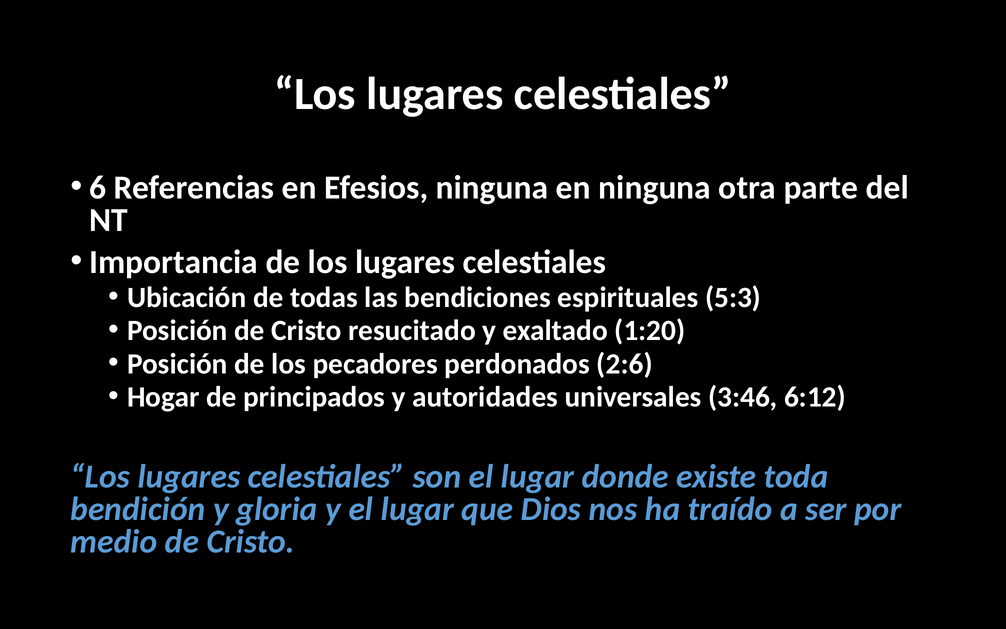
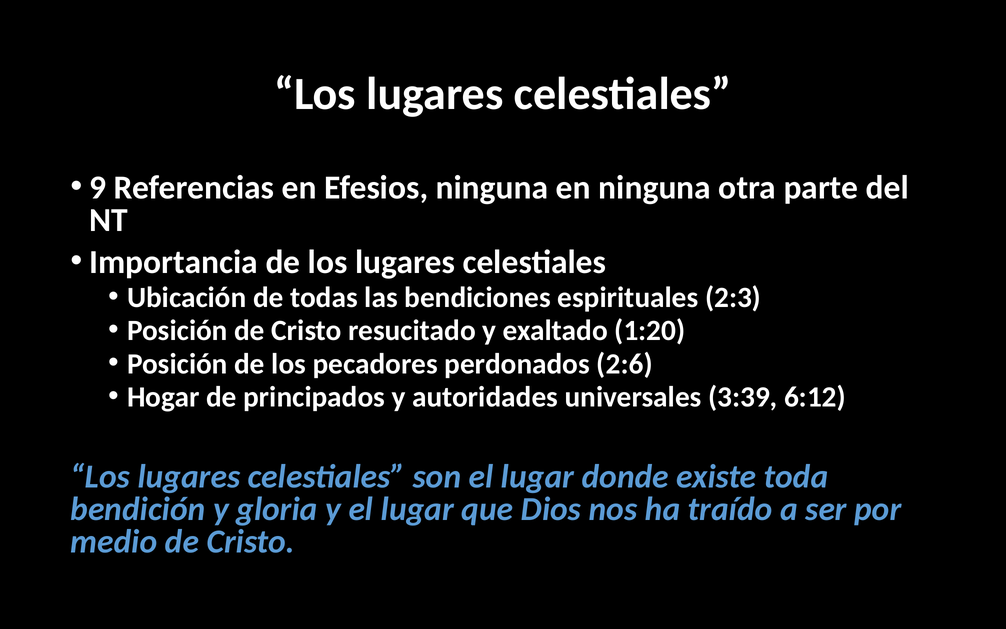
6: 6 -> 9
5:3: 5:3 -> 2:3
3:46: 3:46 -> 3:39
